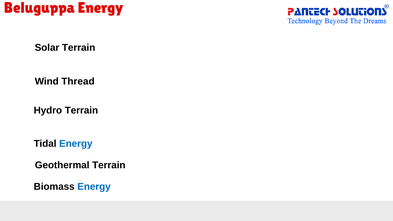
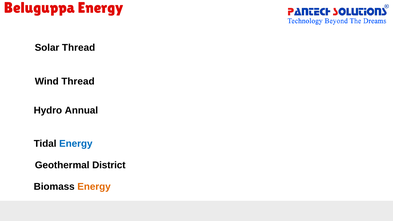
Solar Terrain: Terrain -> Thread
Hydro Terrain: Terrain -> Annual
Geothermal Terrain: Terrain -> District
Energy at (94, 187) colour: blue -> orange
